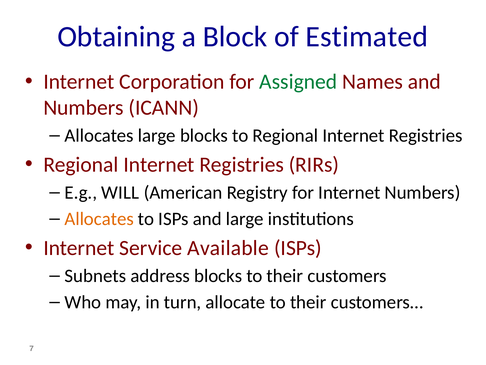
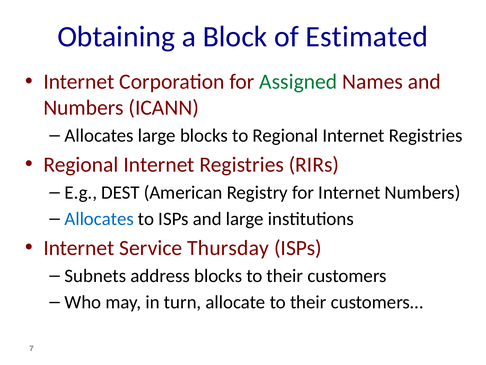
WILL: WILL -> DEST
Allocates at (99, 219) colour: orange -> blue
Available: Available -> Thursday
